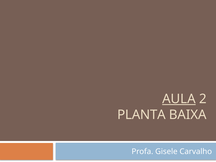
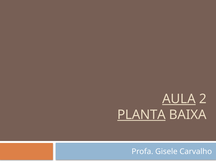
PLANTA underline: none -> present
